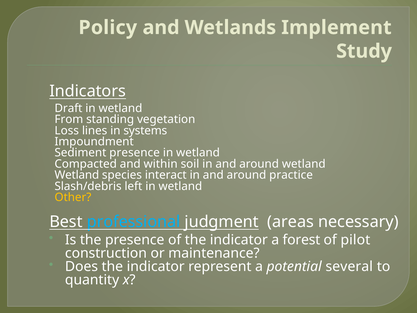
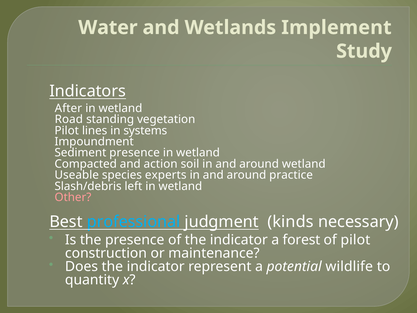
Policy: Policy -> Water
Draft: Draft -> After
From: From -> Road
Loss at (67, 130): Loss -> Pilot
within: within -> action
Wetland at (77, 175): Wetland -> Useable
interact: interact -> experts
Other colour: yellow -> pink
areas: areas -> kinds
several: several -> wildlife
